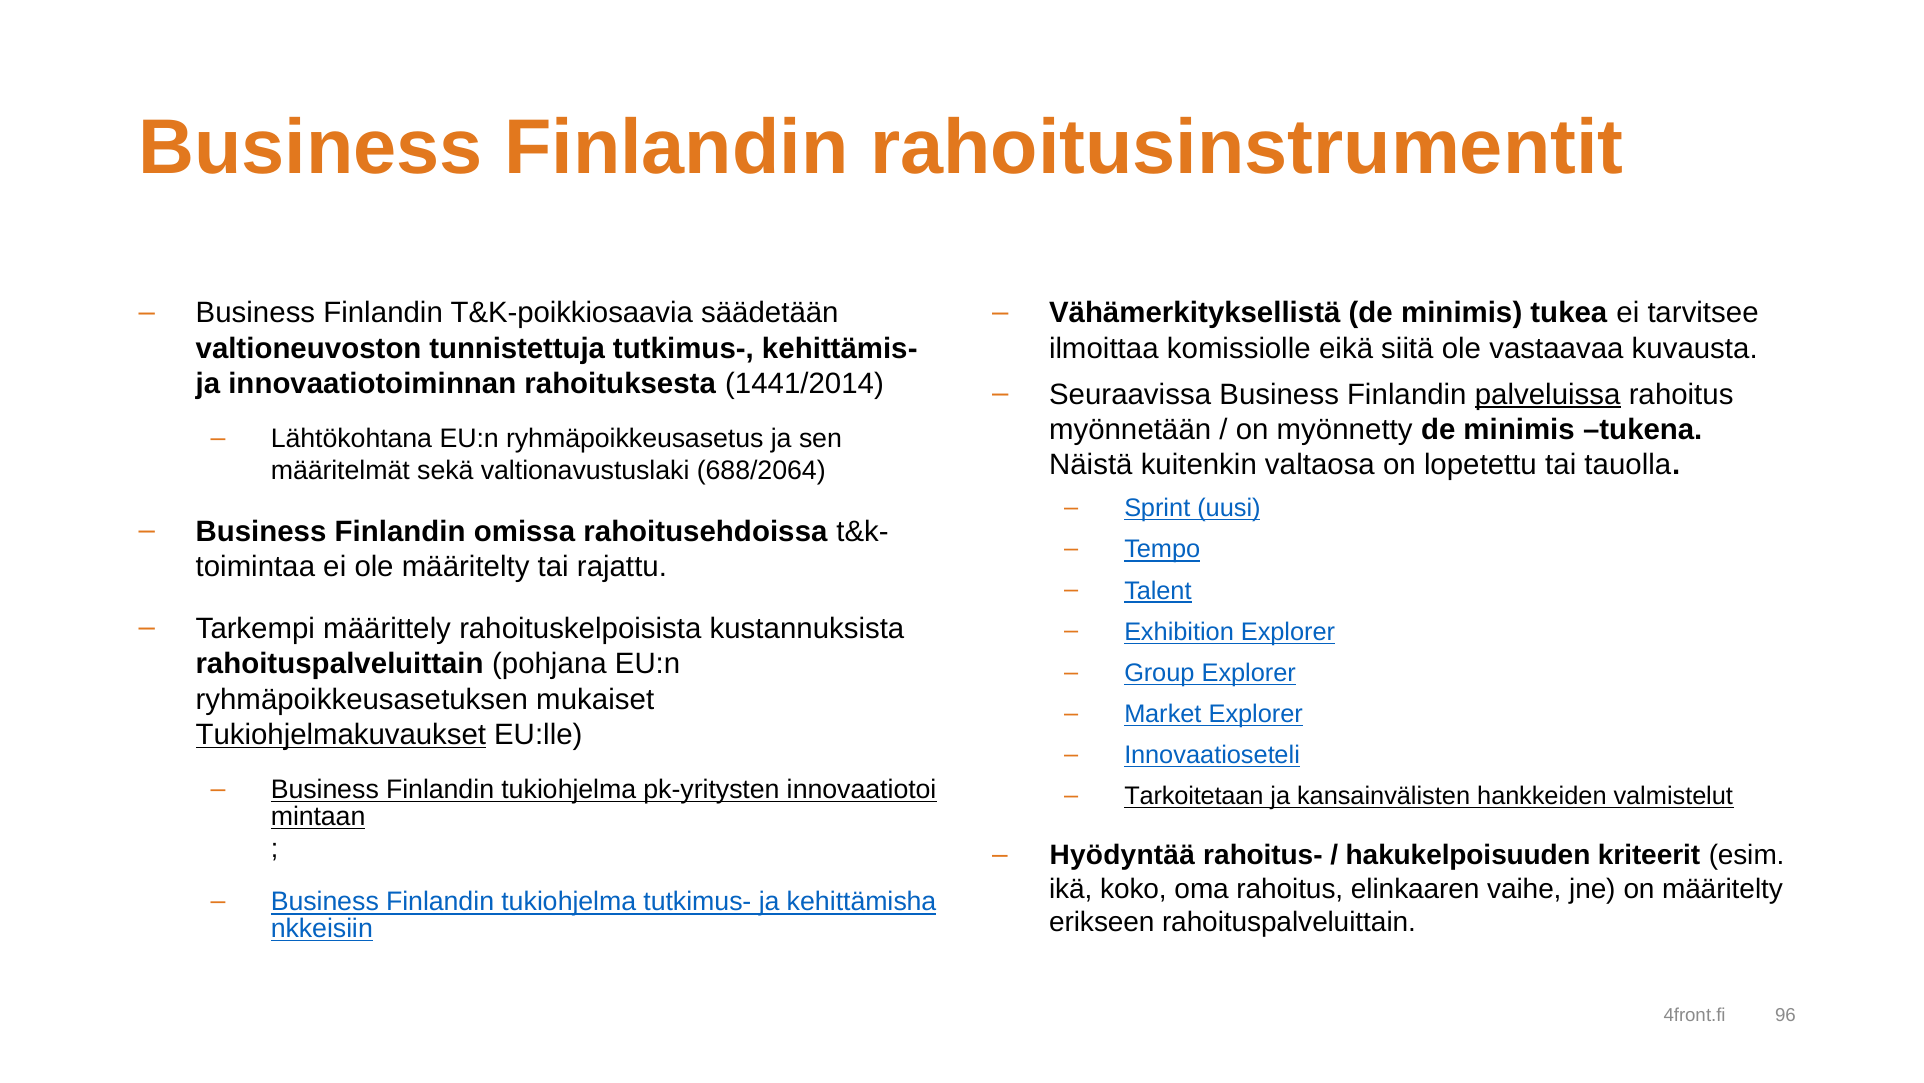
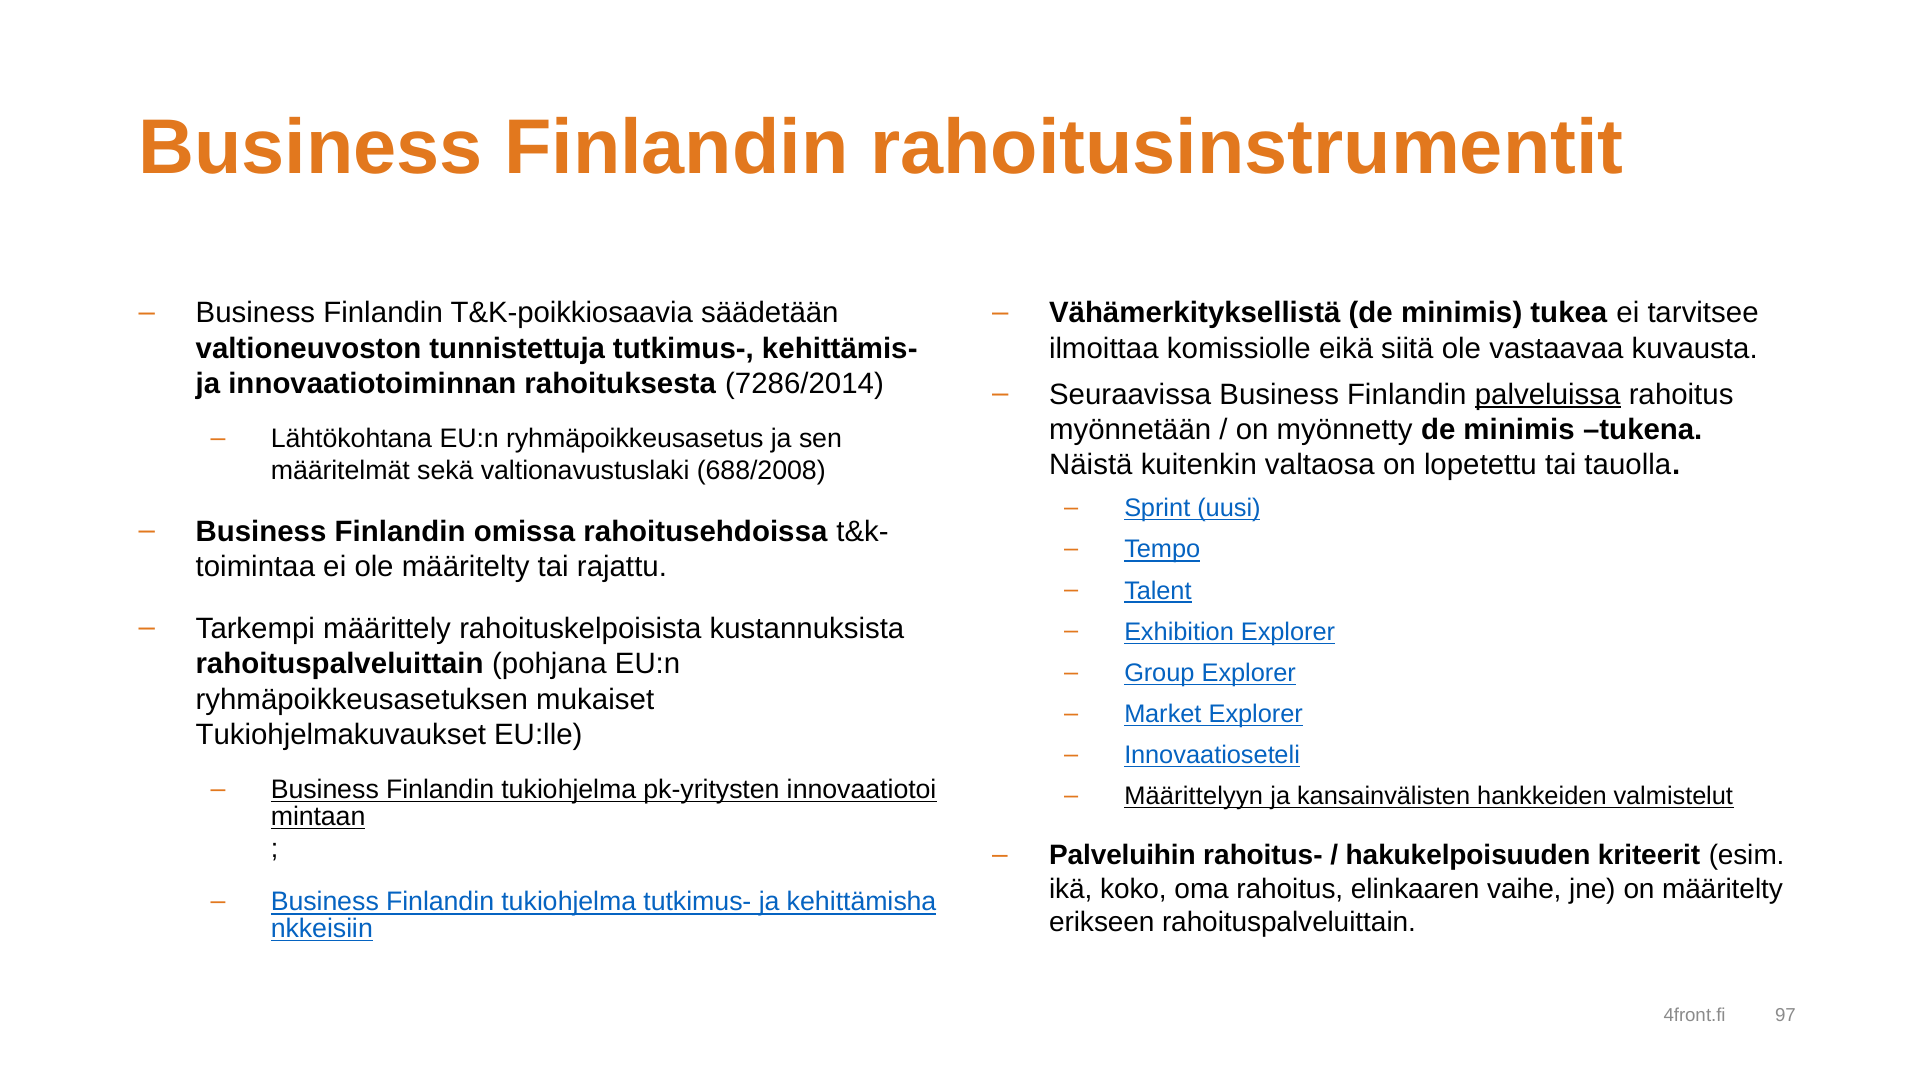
1441/2014: 1441/2014 -> 7286/2014
688/2064: 688/2064 -> 688/2008
Tukiohjelmakuvaukset underline: present -> none
Tarkoitetaan: Tarkoitetaan -> Määrittelyyn
Hyödyntää: Hyödyntää -> Palveluihin
96: 96 -> 97
